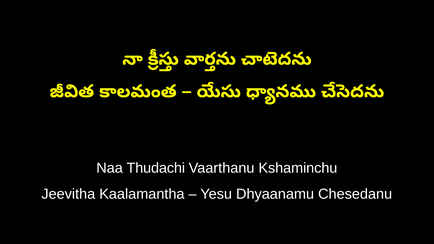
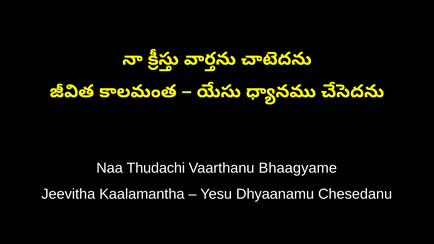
Kshaminchu: Kshaminchu -> Bhaagyame
